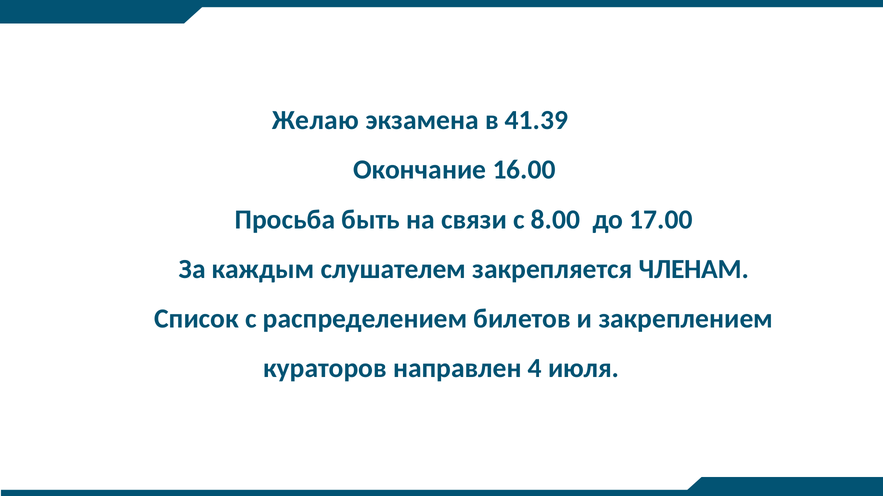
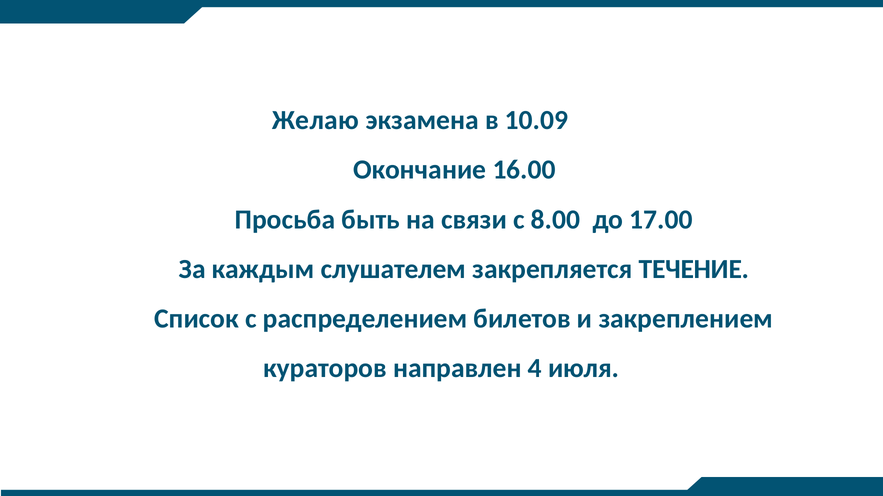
41.39: 41.39 -> 10.09
ЧЛЕНАМ: ЧЛЕНАМ -> ТЕЧЕНИЕ
